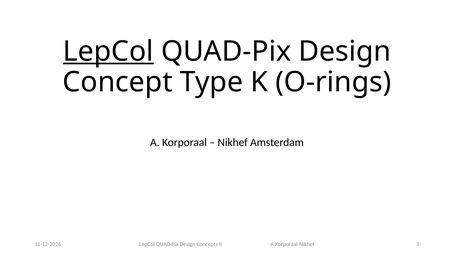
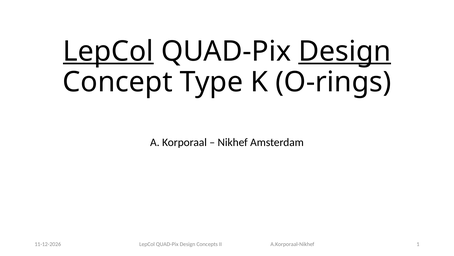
Design at (345, 51) underline: none -> present
